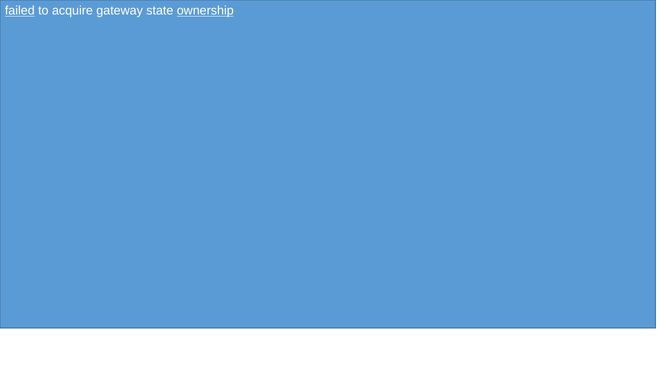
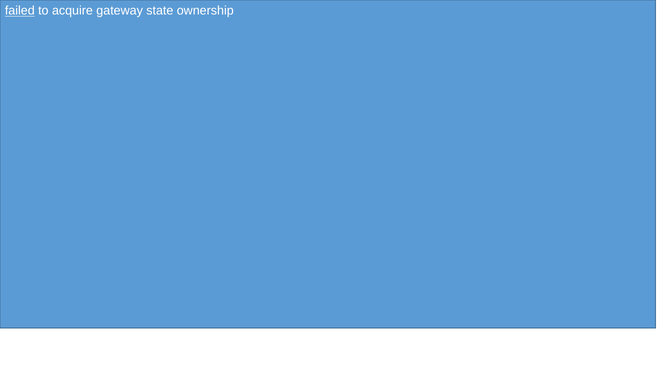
ownership underline: present -> none
